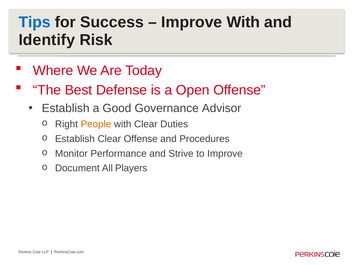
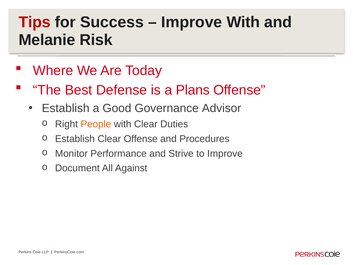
Tips colour: blue -> red
Identify: Identify -> Melanie
Open: Open -> Plans
Players: Players -> Against
